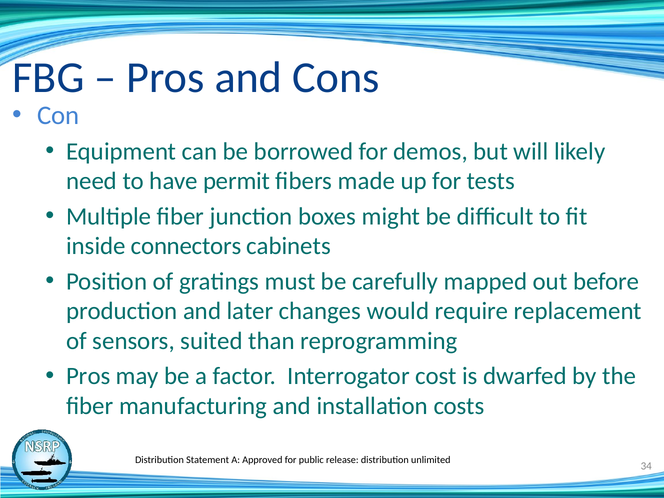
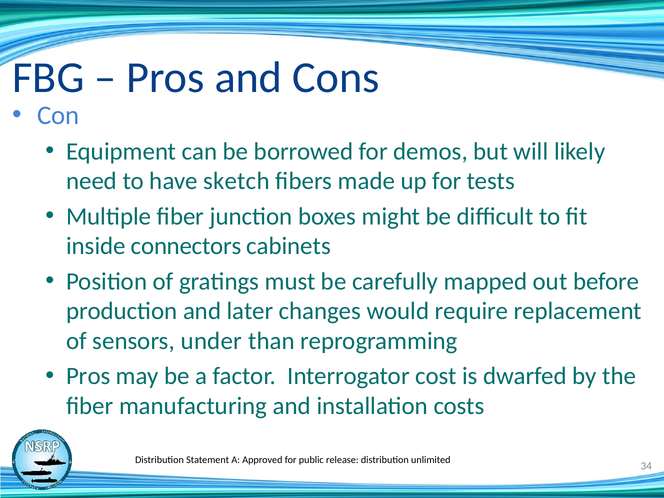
permit: permit -> sketch
suited: suited -> under
